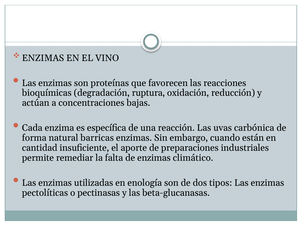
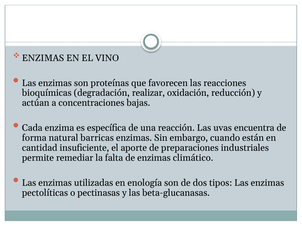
ruptura: ruptura -> realizar
carbónica: carbónica -> encuentra
